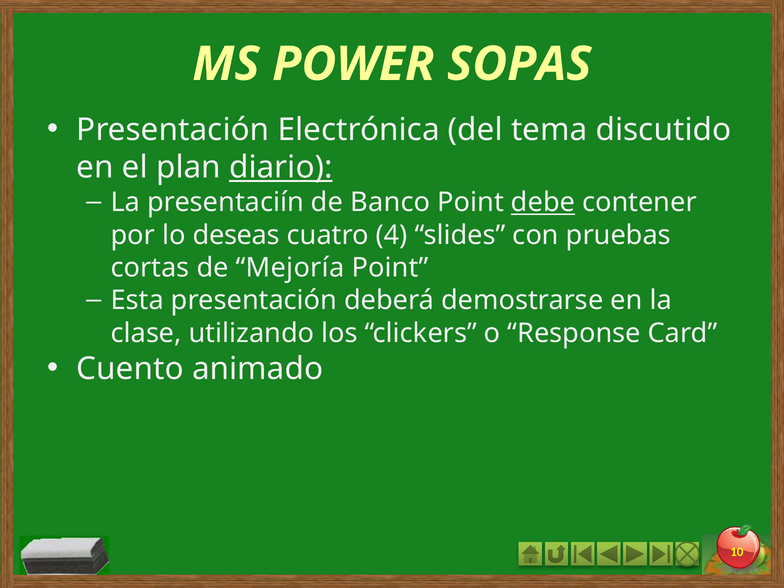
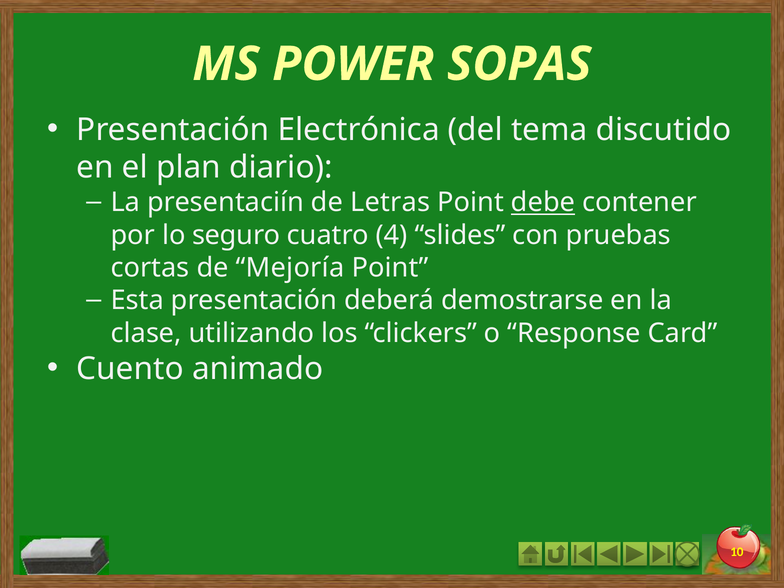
diario underline: present -> none
Banco: Banco -> Letras
deseas: deseas -> seguro
